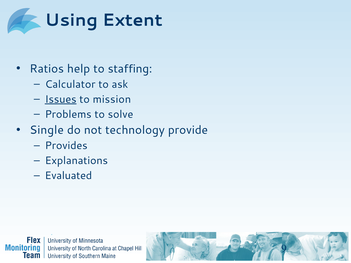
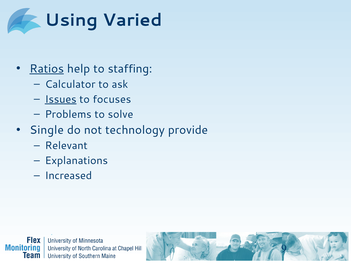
Extent: Extent -> Varied
Ratios underline: none -> present
mission: mission -> focuses
Provides: Provides -> Relevant
Evaluated: Evaluated -> Increased
